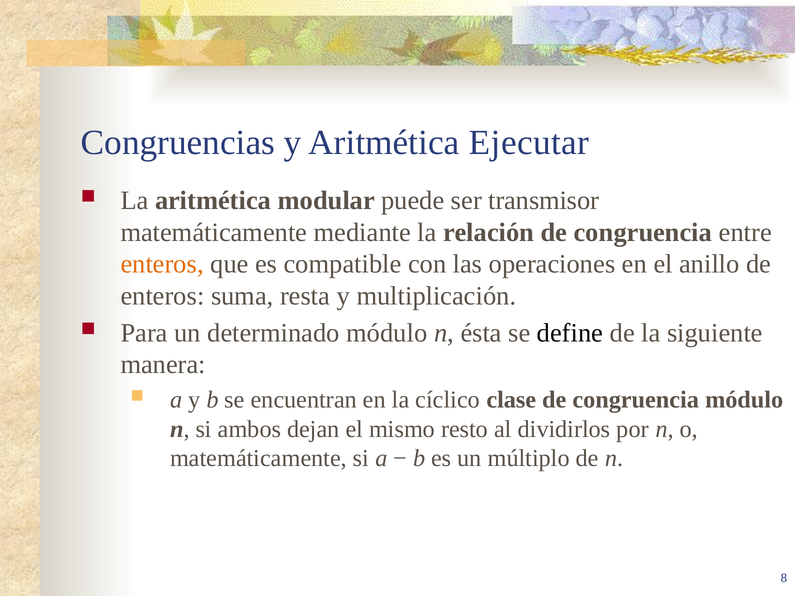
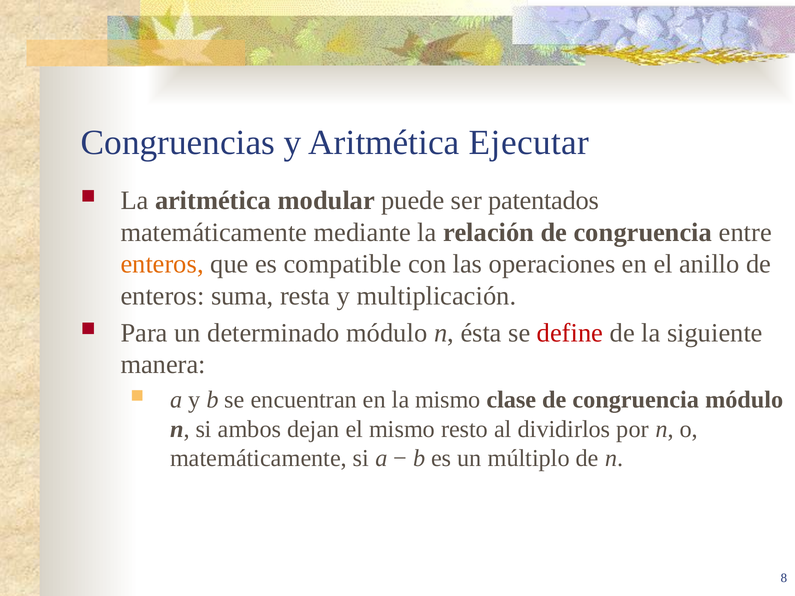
transmisor: transmisor -> patentados
define colour: black -> red
la cíclico: cíclico -> mismo
